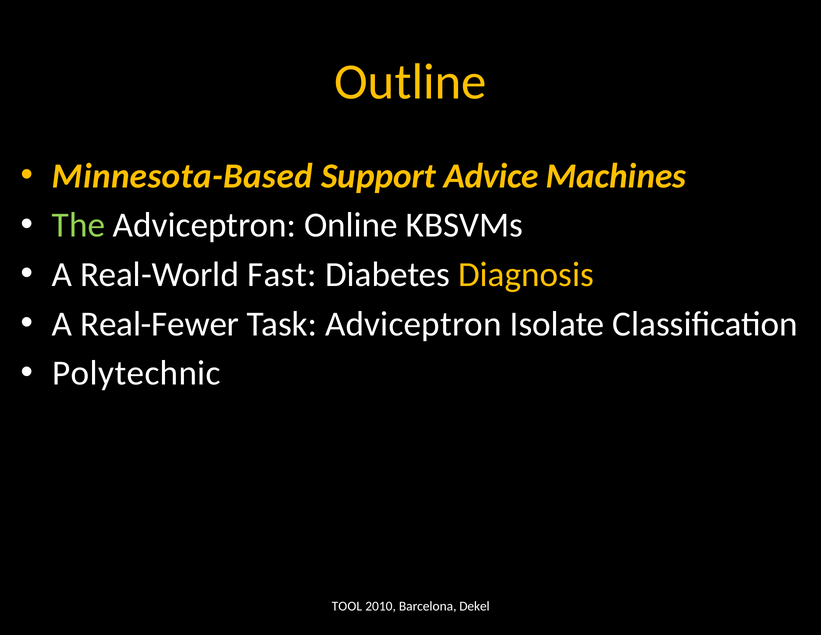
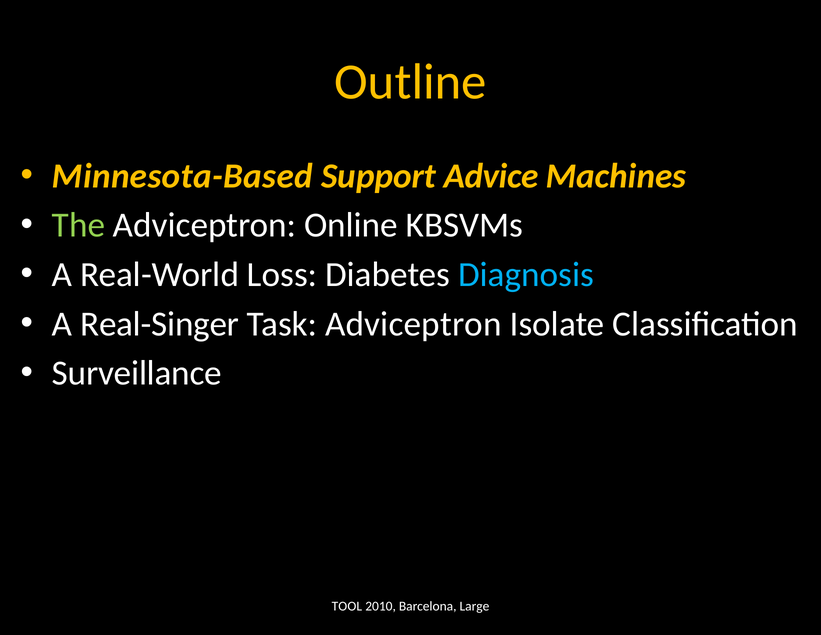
Fast: Fast -> Loss
Diagnosis colour: yellow -> light blue
Real-Fewer: Real-Fewer -> Real-Singer
Polytechnic: Polytechnic -> Surveillance
Dekel: Dekel -> Large
